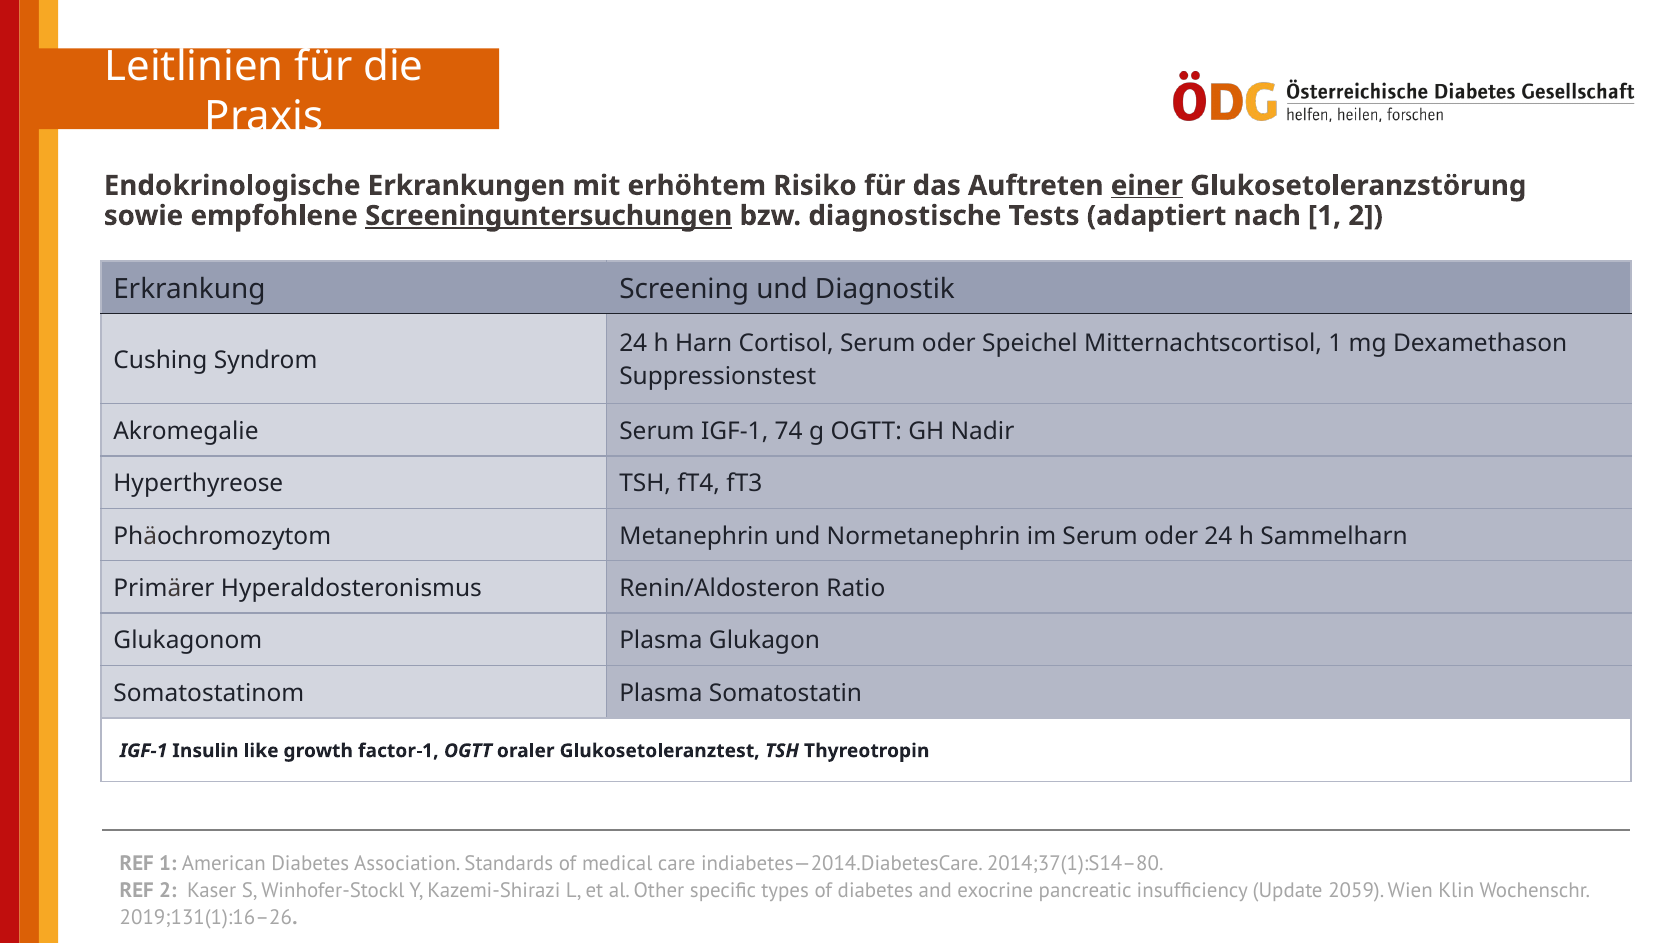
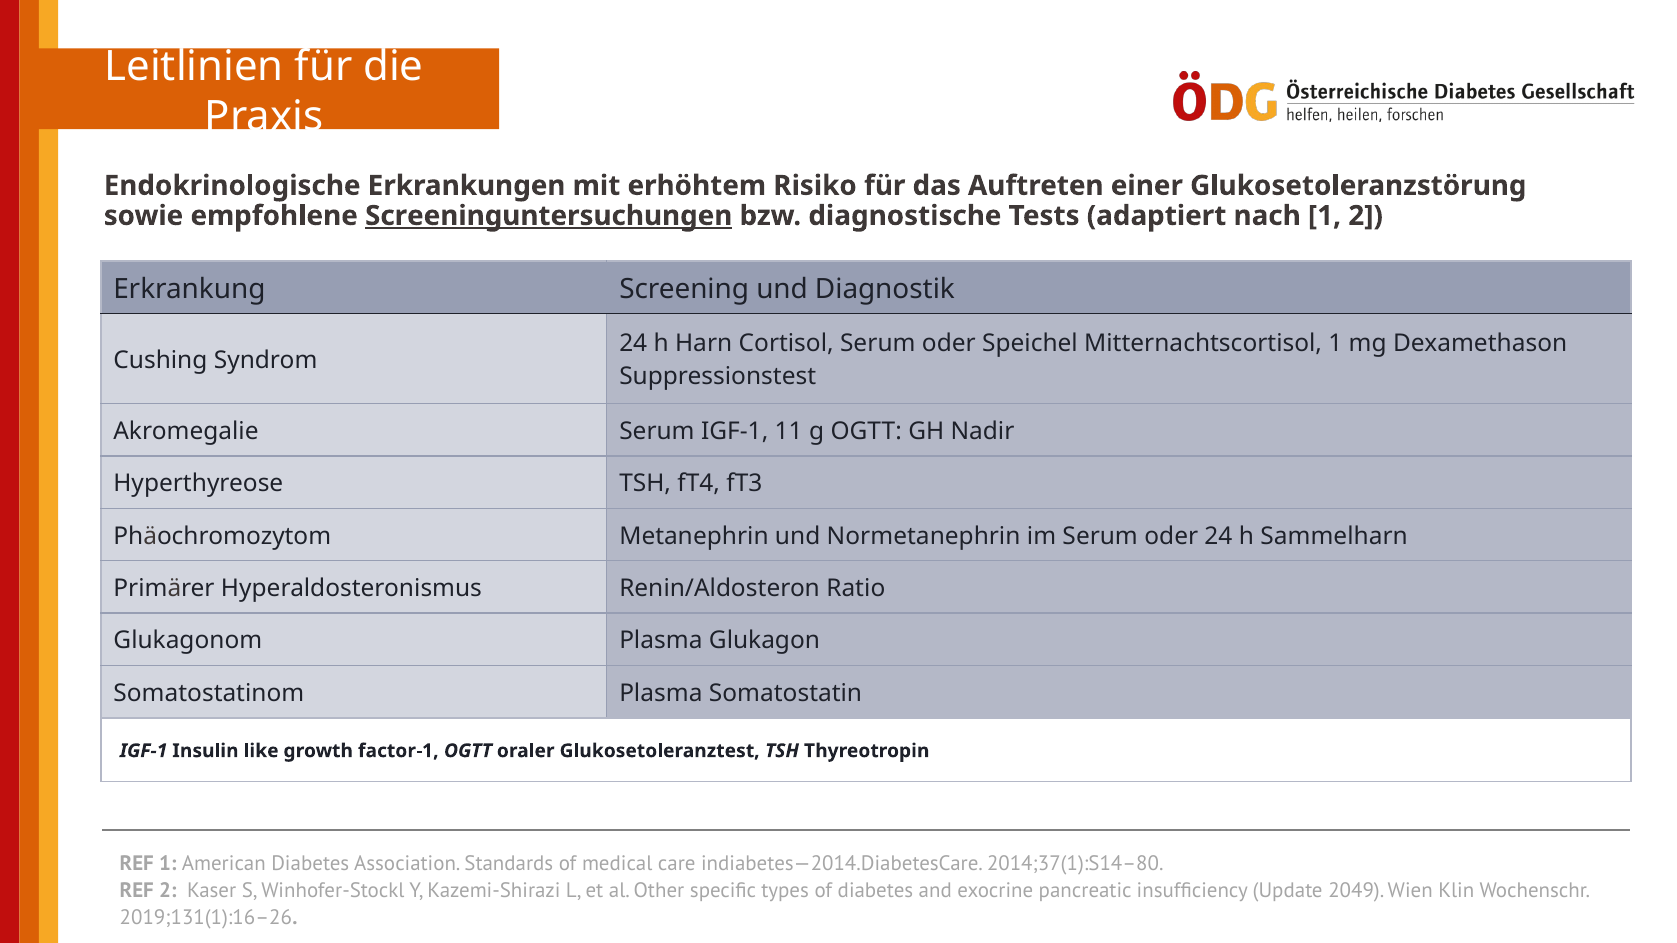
einer underline: present -> none
74: 74 -> 11
2059: 2059 -> 2049
